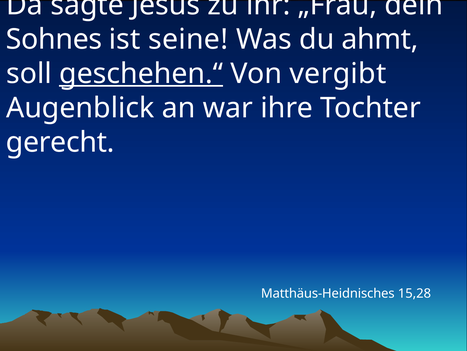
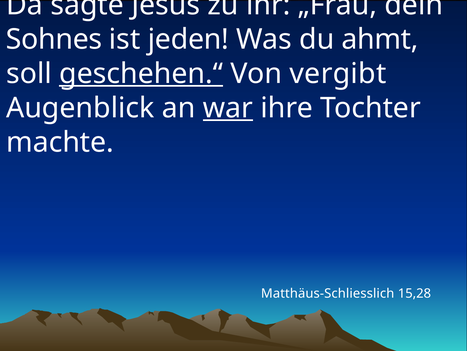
seine: seine -> jeden
war underline: none -> present
gerecht: gerecht -> machte
Matthäus-Heidnisches: Matthäus-Heidnisches -> Matthäus-Schliesslich
